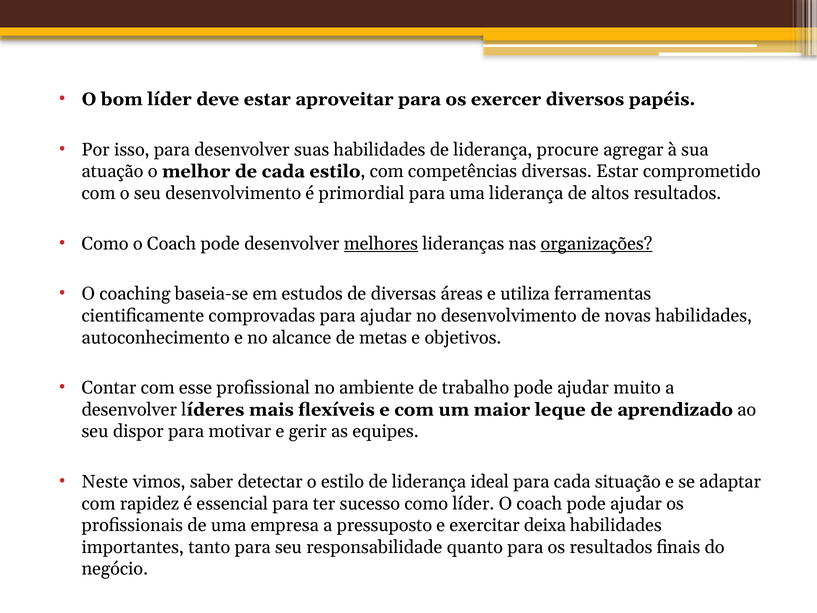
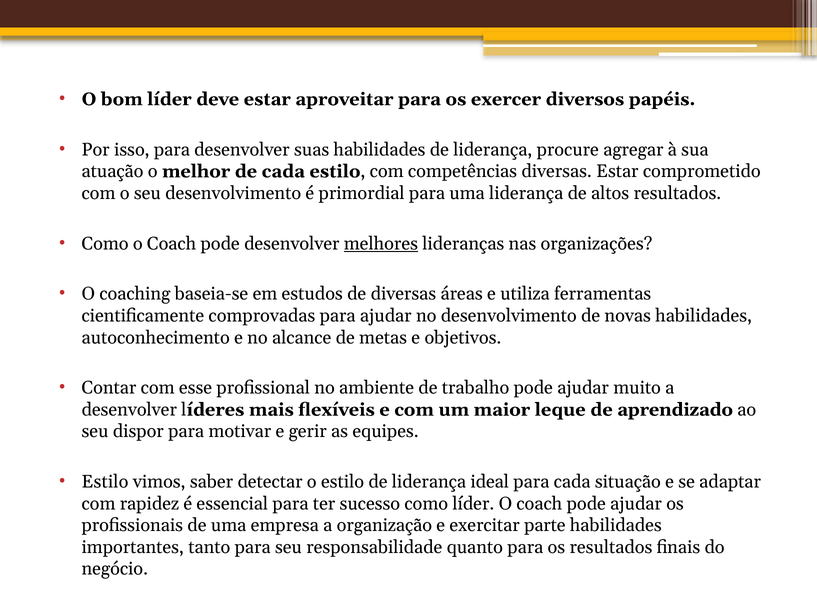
organizações underline: present -> none
Neste at (105, 482): Neste -> Estilo
pressuposto: pressuposto -> organização
deixa: deixa -> parte
